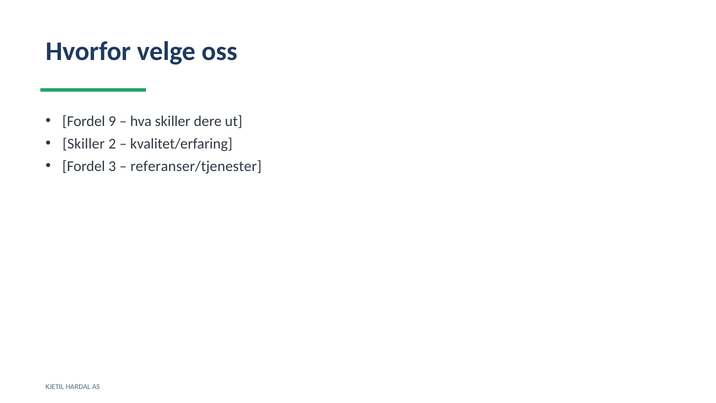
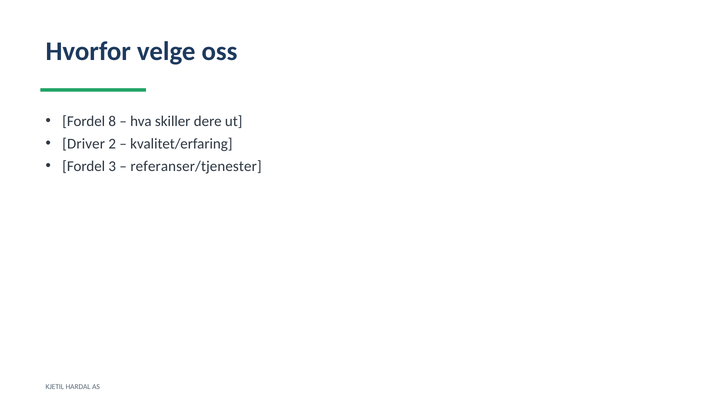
9: 9 -> 8
Skiller at (84, 144): Skiller -> Driver
